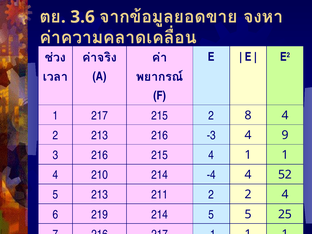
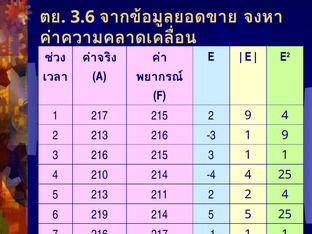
2 8: 8 -> 9
-3 4: 4 -> 1
215 4: 4 -> 3
4 52: 52 -> 25
